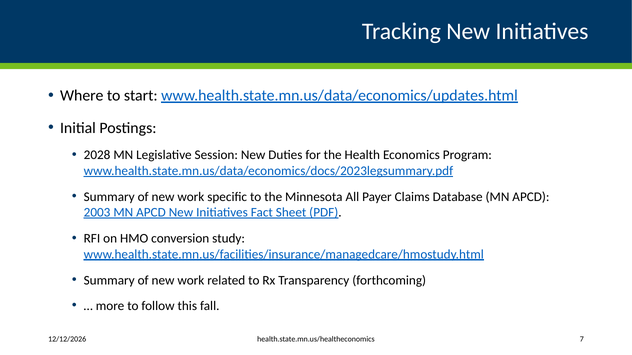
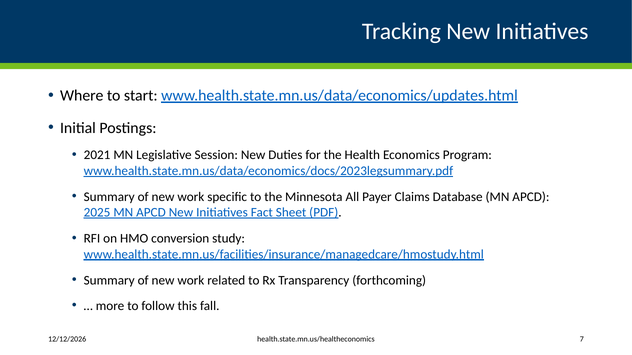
2028: 2028 -> 2021
2003: 2003 -> 2025
